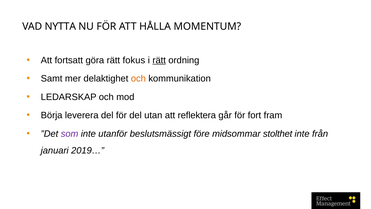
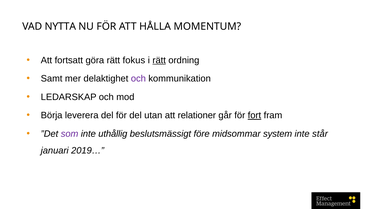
och at (138, 79) colour: orange -> purple
reflektera: reflektera -> relationer
fort underline: none -> present
utanför: utanför -> uthållig
stolthet: stolthet -> system
från: från -> står
